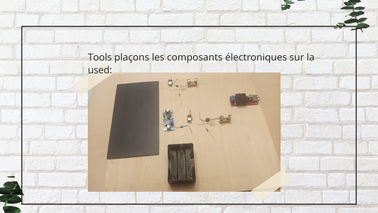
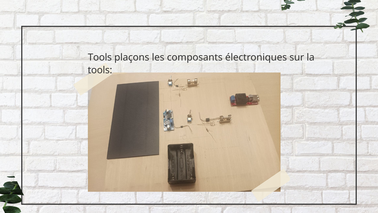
used at (100, 70): used -> tools
